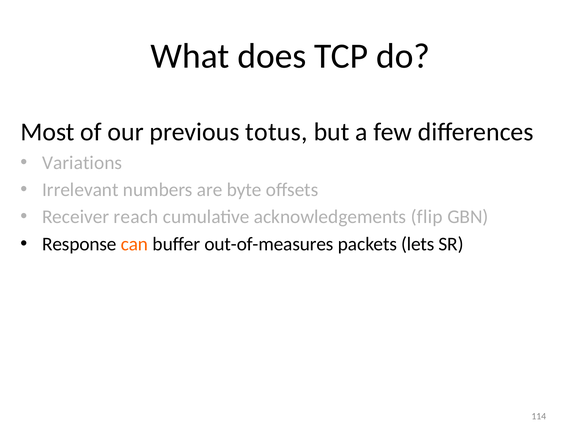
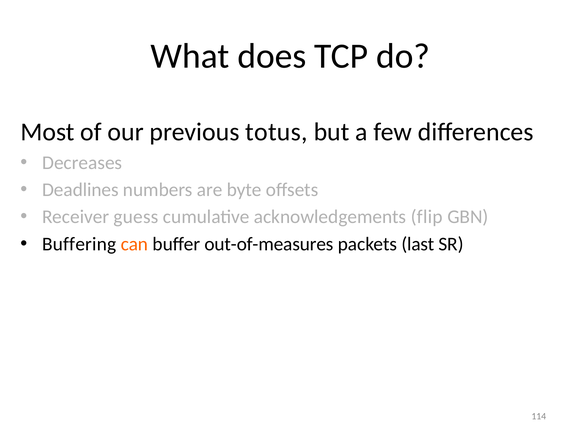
Variations: Variations -> Decreases
Irrelevant: Irrelevant -> Deadlines
reach: reach -> guess
Response: Response -> Buffering
lets: lets -> last
